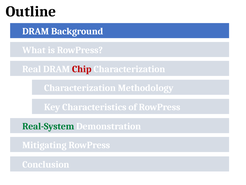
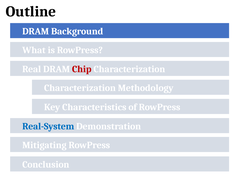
Real-System colour: green -> blue
